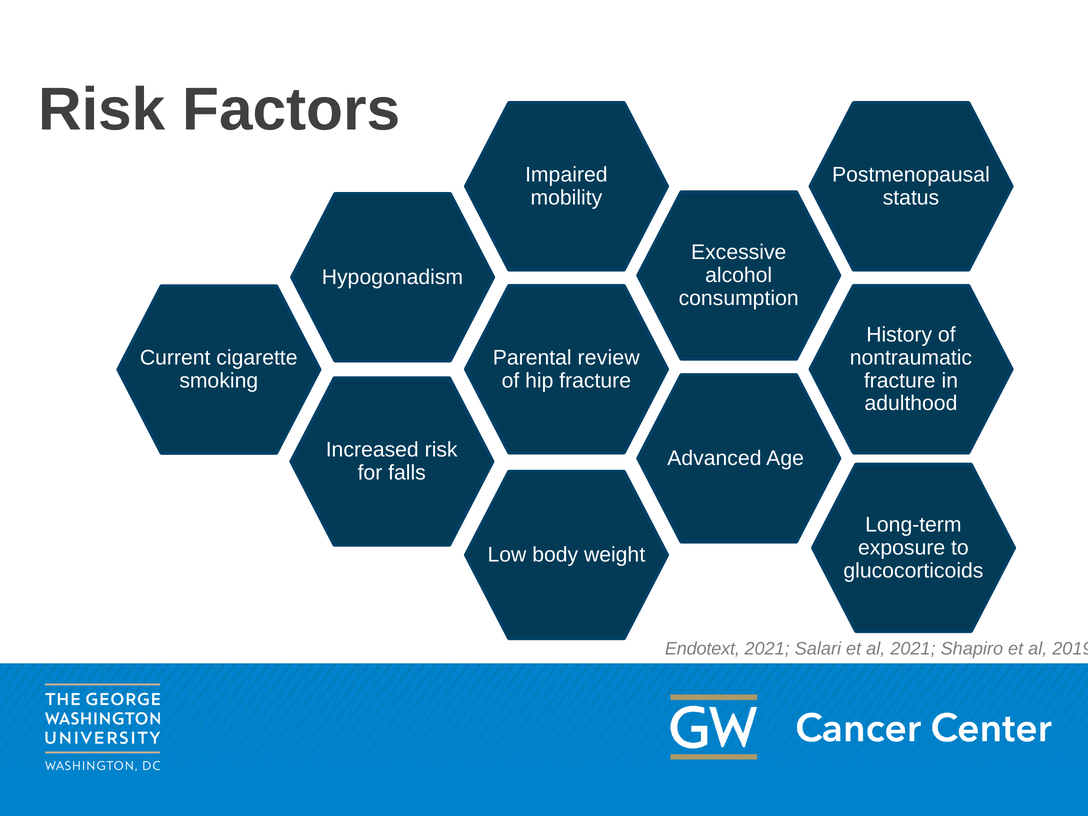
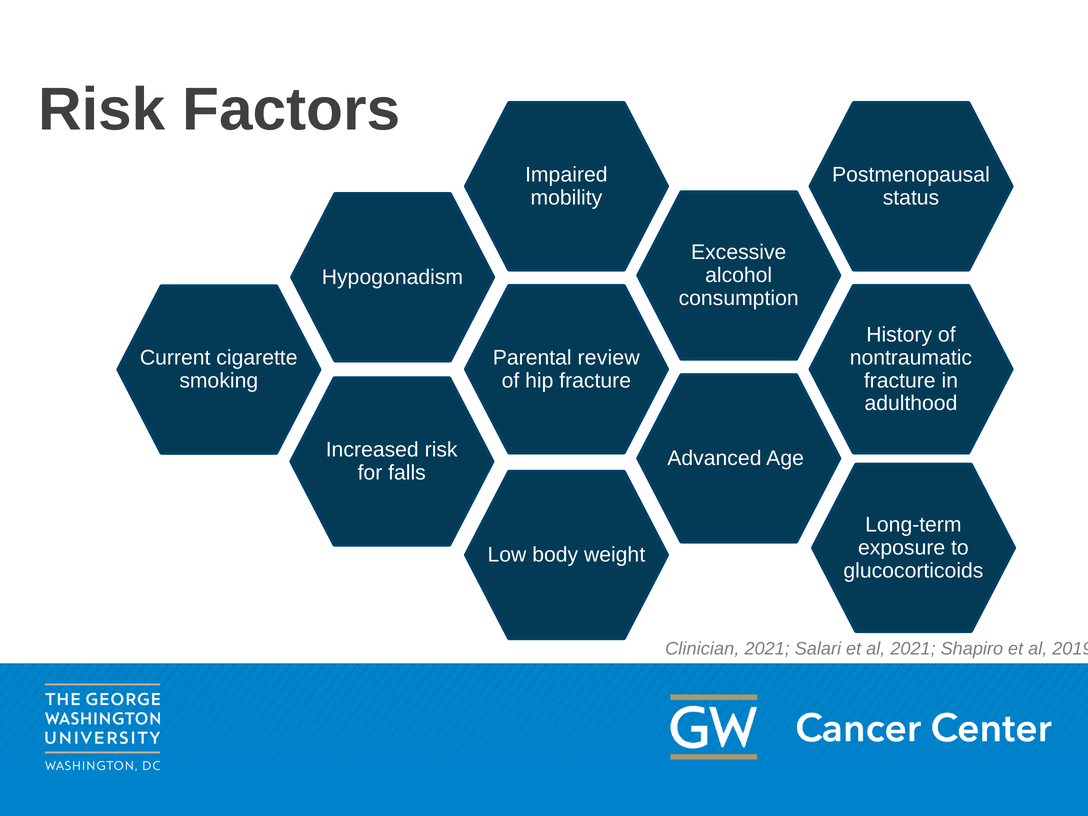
Endotext: Endotext -> Clinician
